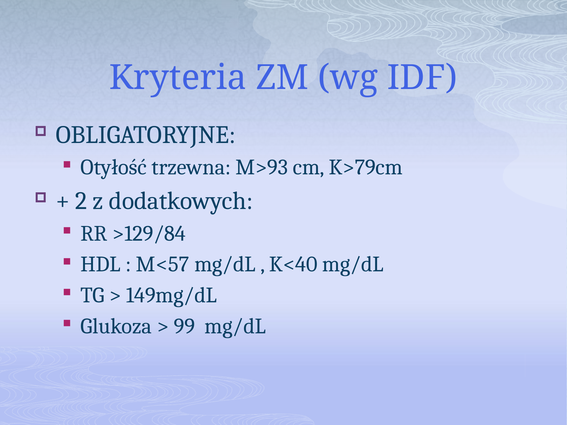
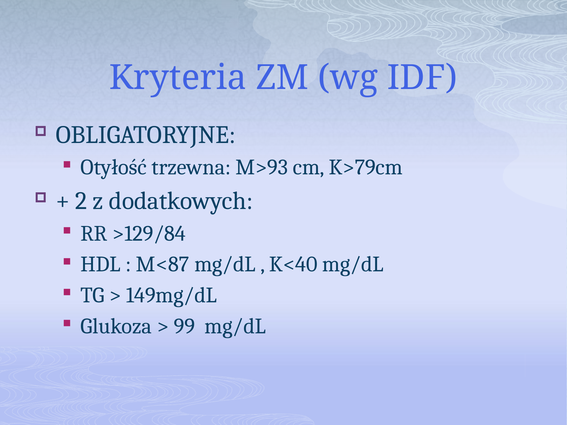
M<57: M<57 -> M<87
